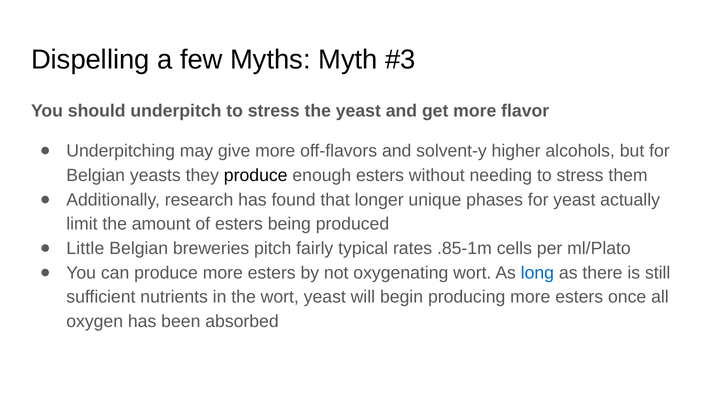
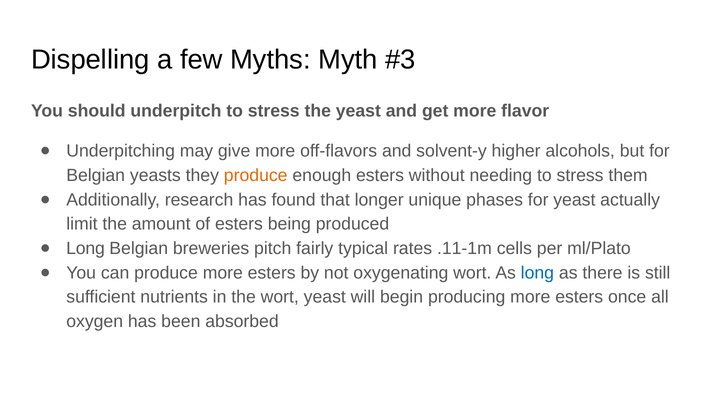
produce at (256, 175) colour: black -> orange
Little at (85, 248): Little -> Long
.85-1m: .85-1m -> .11-1m
